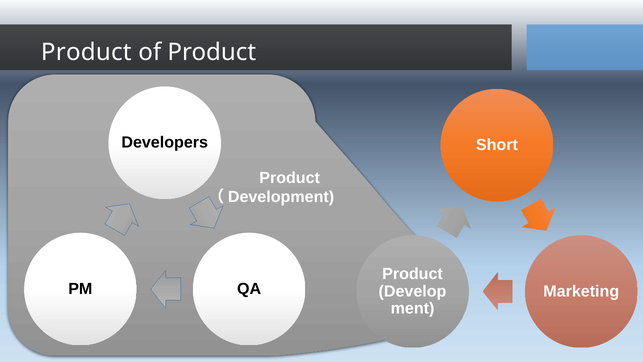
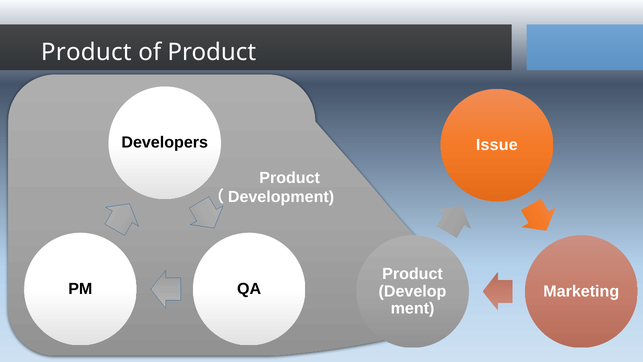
Short: Short -> Issue
